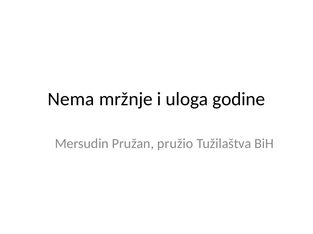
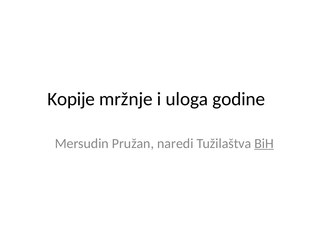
Nema: Nema -> Kopije
pružio: pružio -> naredi
BiH underline: none -> present
